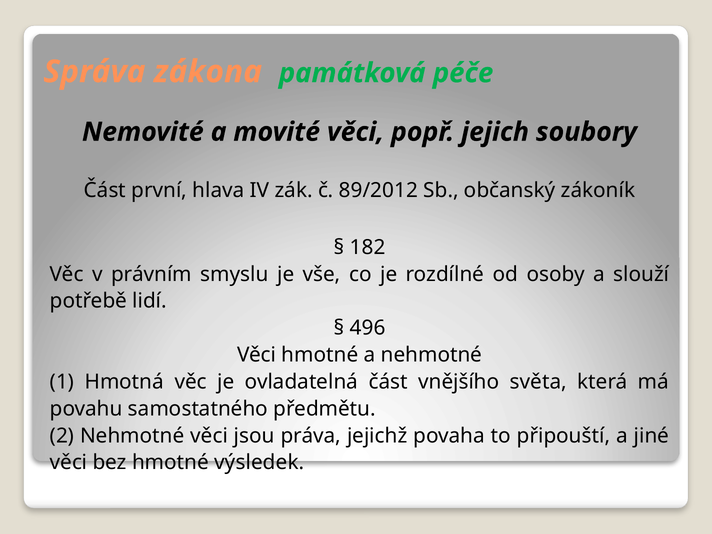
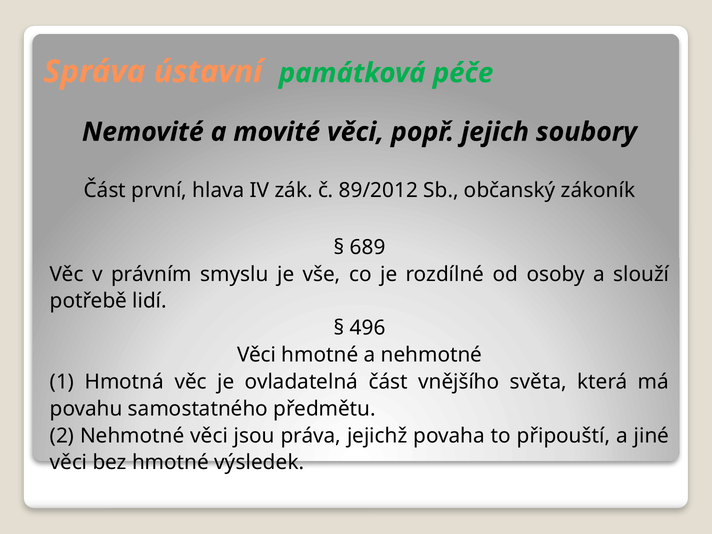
zákona: zákona -> ústavní
182: 182 -> 689
